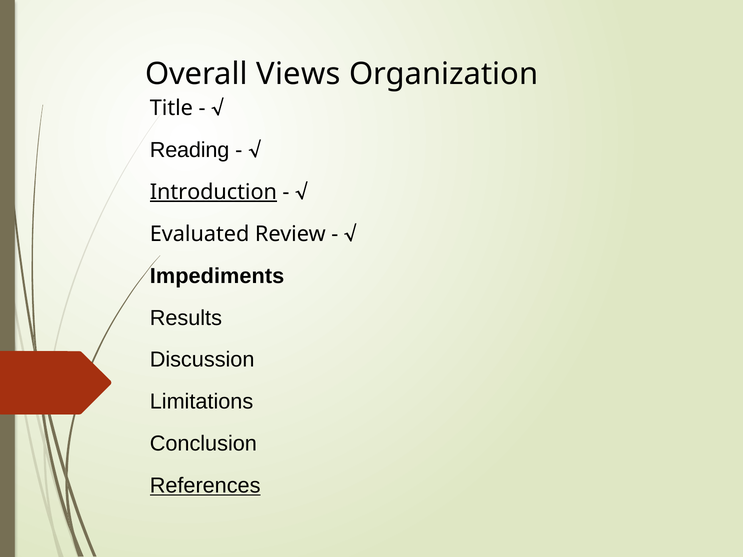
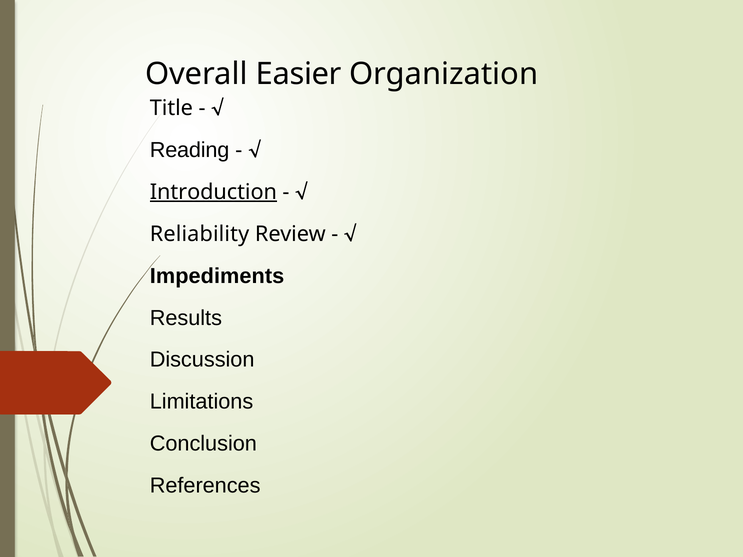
Views: Views -> Easier
Evaluated: Evaluated -> Reliability
References underline: present -> none
